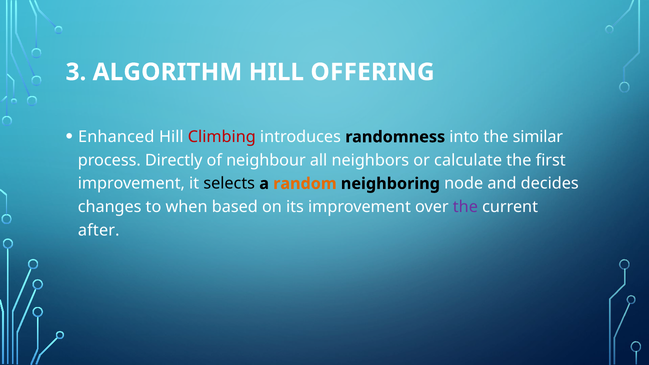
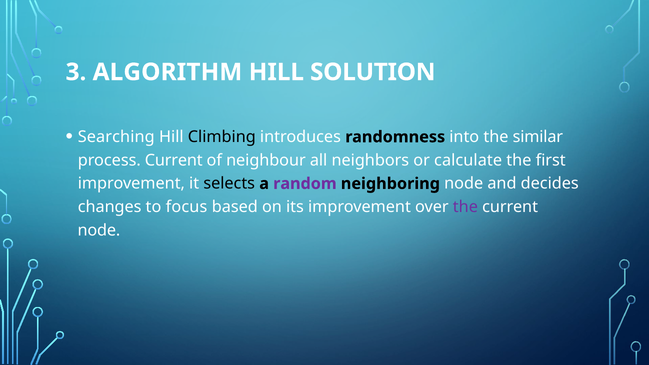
OFFERING: OFFERING -> SOLUTION
Enhanced: Enhanced -> Searching
Climbing colour: red -> black
process Directly: Directly -> Current
random colour: orange -> purple
when: when -> focus
after at (99, 230): after -> node
